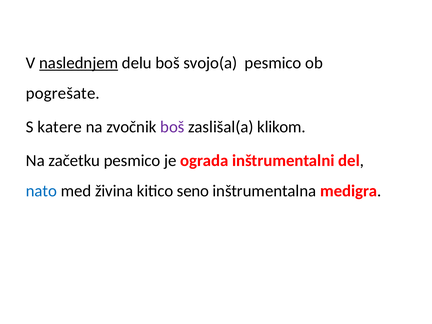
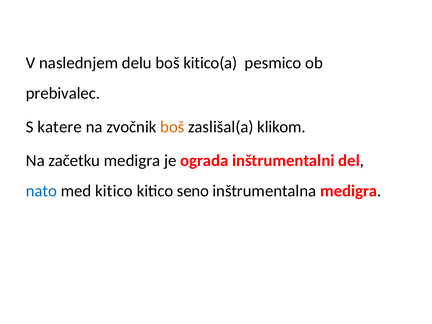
naslednjem underline: present -> none
svojo(a: svojo(a -> kitico(a
pogrešate: pogrešate -> prebivalec
boš at (172, 127) colour: purple -> orange
začetku pesmico: pesmico -> medigra
med živina: živina -> kitico
